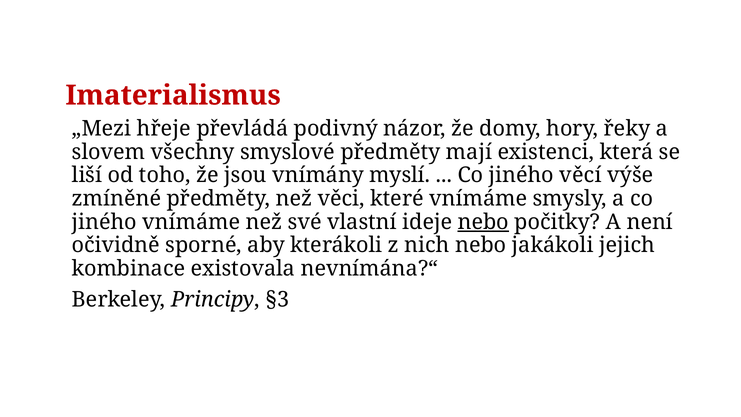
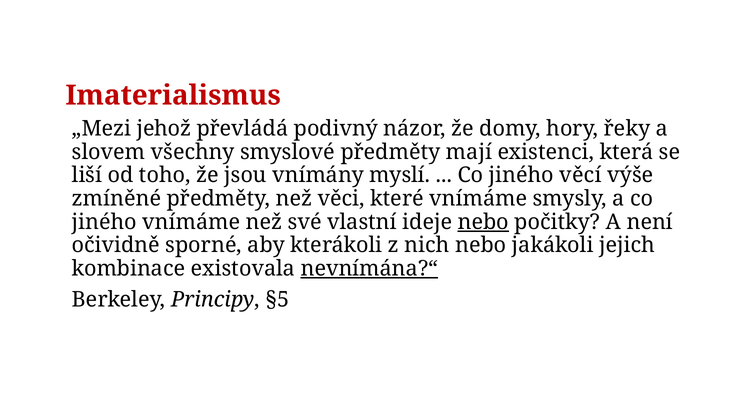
hřeje: hřeje -> jehož
nevnímána?“ underline: none -> present
§3: §3 -> §5
